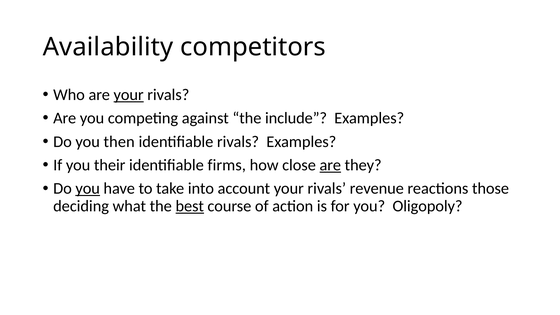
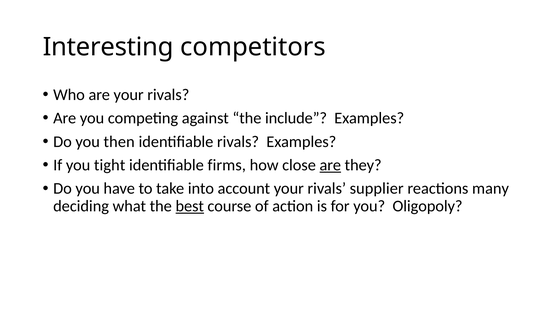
Availability: Availability -> Interesting
your at (129, 95) underline: present -> none
their: their -> tight
you at (88, 189) underline: present -> none
revenue: revenue -> supplier
those: those -> many
